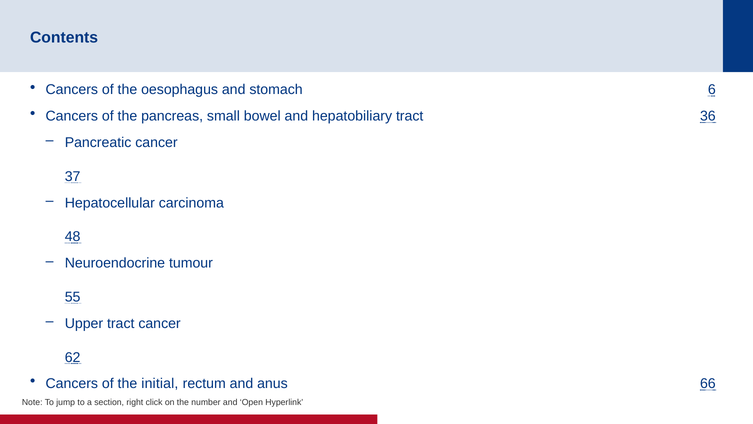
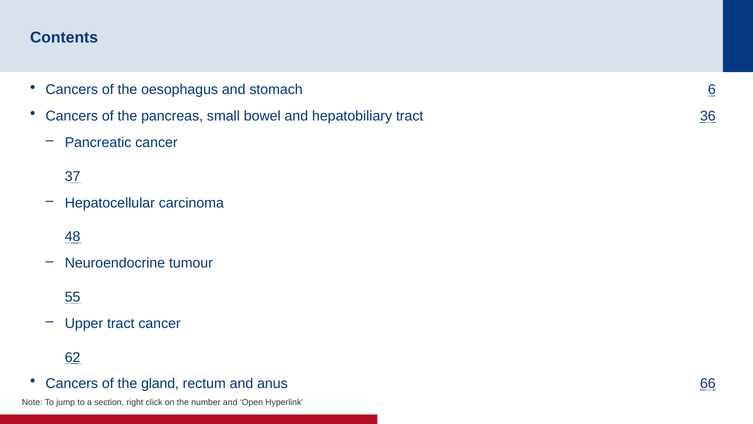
initial: initial -> gland
